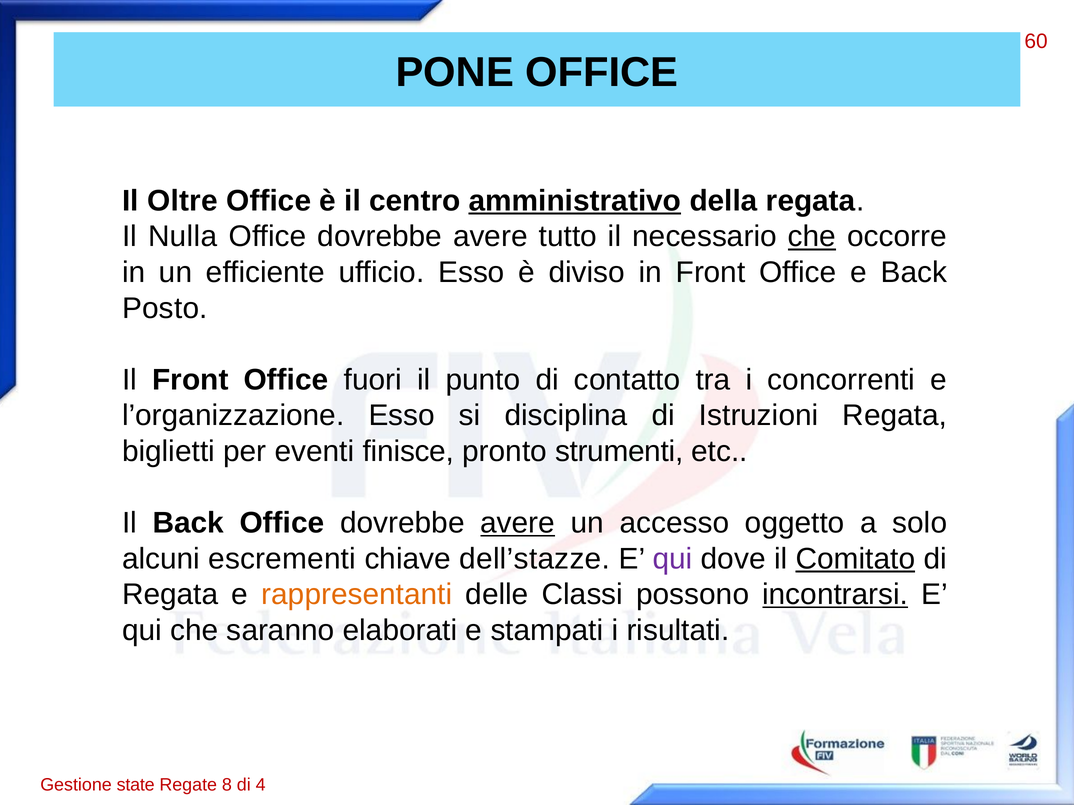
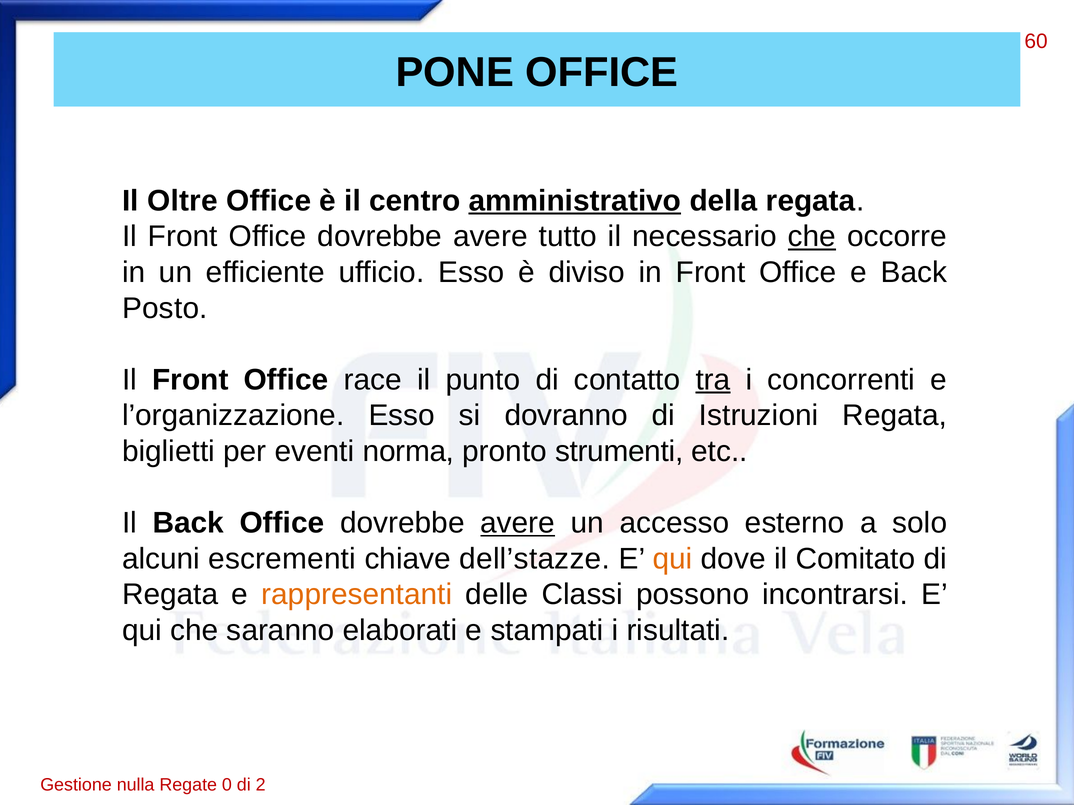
Nulla at (183, 237): Nulla -> Front
fuori: fuori -> race
tra underline: none -> present
disciplina: disciplina -> dovranno
finisce: finisce -> norma
oggetto: oggetto -> esterno
qui at (673, 559) colour: purple -> orange
Comitato underline: present -> none
incontrarsi underline: present -> none
state: state -> nulla
8: 8 -> 0
4: 4 -> 2
